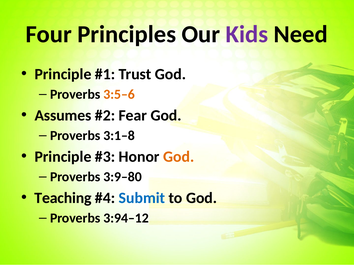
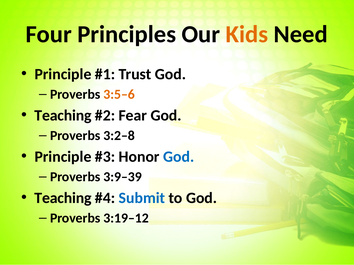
Kids colour: purple -> orange
Assumes at (63, 116): Assumes -> Teaching
3:1–8: 3:1–8 -> 3:2–8
God at (179, 157) colour: orange -> blue
3:9–80: 3:9–80 -> 3:9–39
3:94–12: 3:94–12 -> 3:19–12
